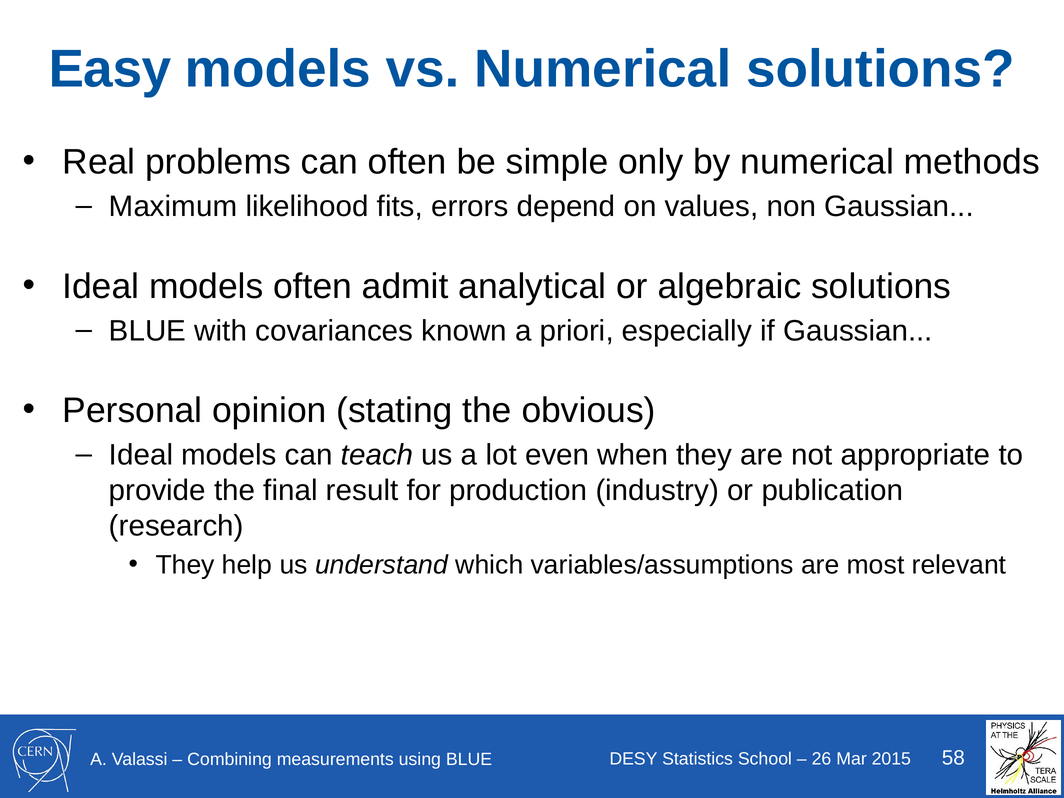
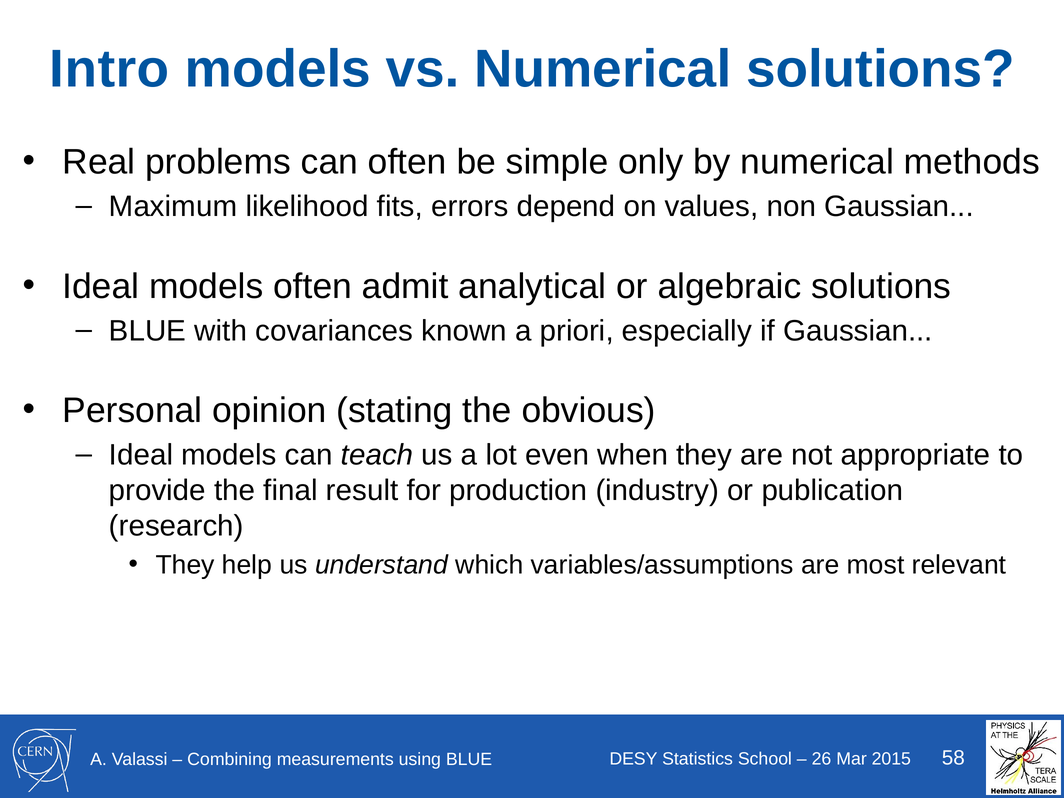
Easy: Easy -> Intro
